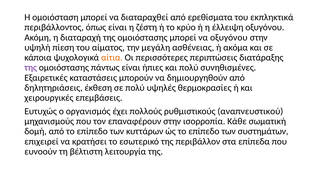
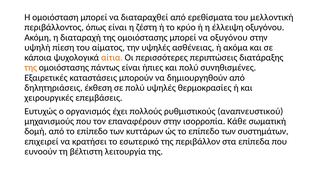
εκπληκτικά: εκπληκτικά -> μελλοντική
την μεγάλη: μεγάλη -> υψηλές
της at (31, 68) colour: purple -> orange
